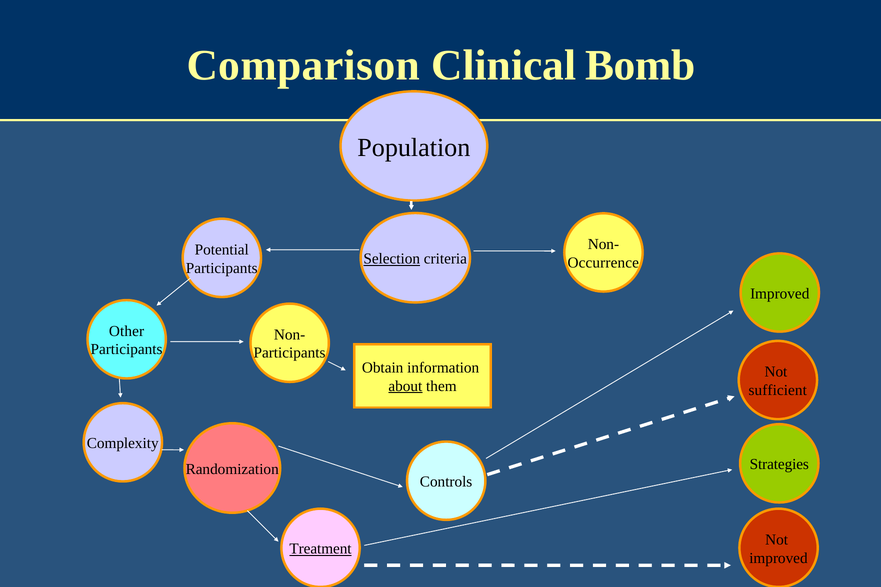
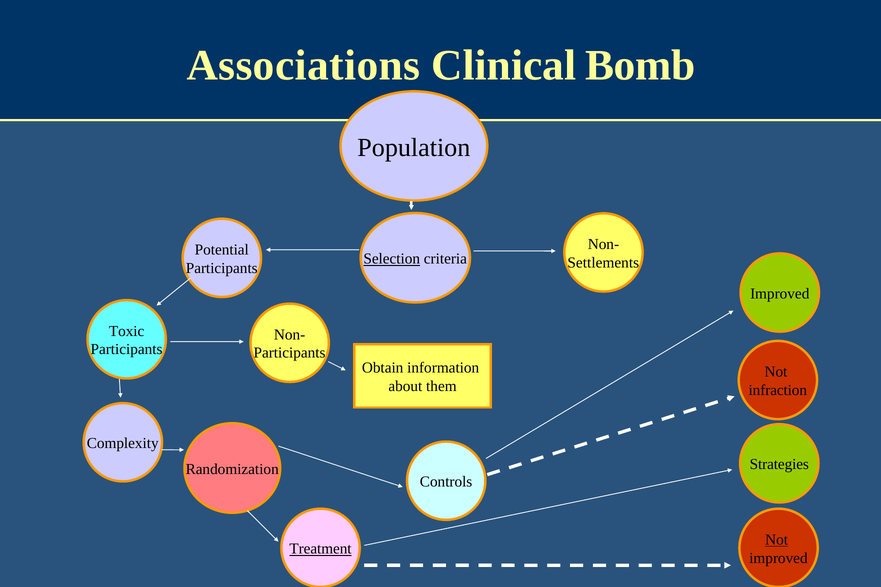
Comparison: Comparison -> Associations
Occurrence: Occurrence -> Settlements
Other: Other -> Toxic
about underline: present -> none
sufficient: sufficient -> infraction
Not at (777, 540) underline: none -> present
